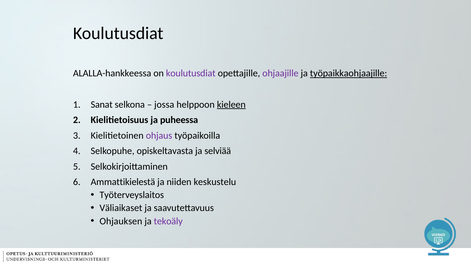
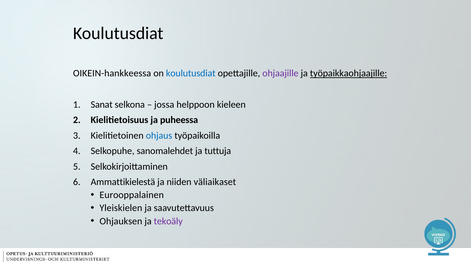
ALALLA-hankkeessa: ALALLA-hankkeessa -> OIKEIN-hankkeessa
koulutusdiat at (191, 73) colour: purple -> blue
kieleen underline: present -> none
ohjaus colour: purple -> blue
opiskeltavasta: opiskeltavasta -> sanomalehdet
selviää: selviää -> tuttuja
keskustelu: keskustelu -> väliaikaset
Työterveyslaitos: Työterveyslaitos -> Eurooppalainen
Väliaikaset: Väliaikaset -> Yleiskielen
